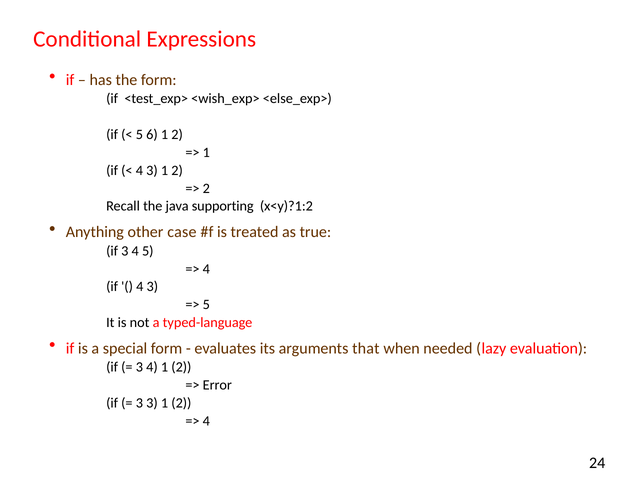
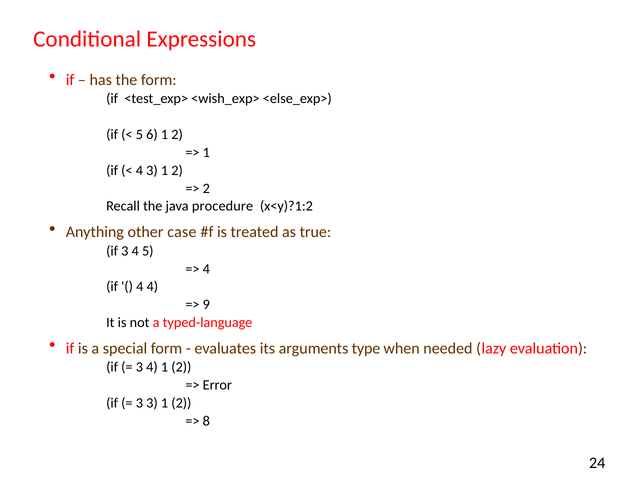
supporting: supporting -> procedure
3 at (152, 287): 3 -> 4
5 at (206, 305): 5 -> 9
that: that -> type
4 at (206, 422): 4 -> 8
